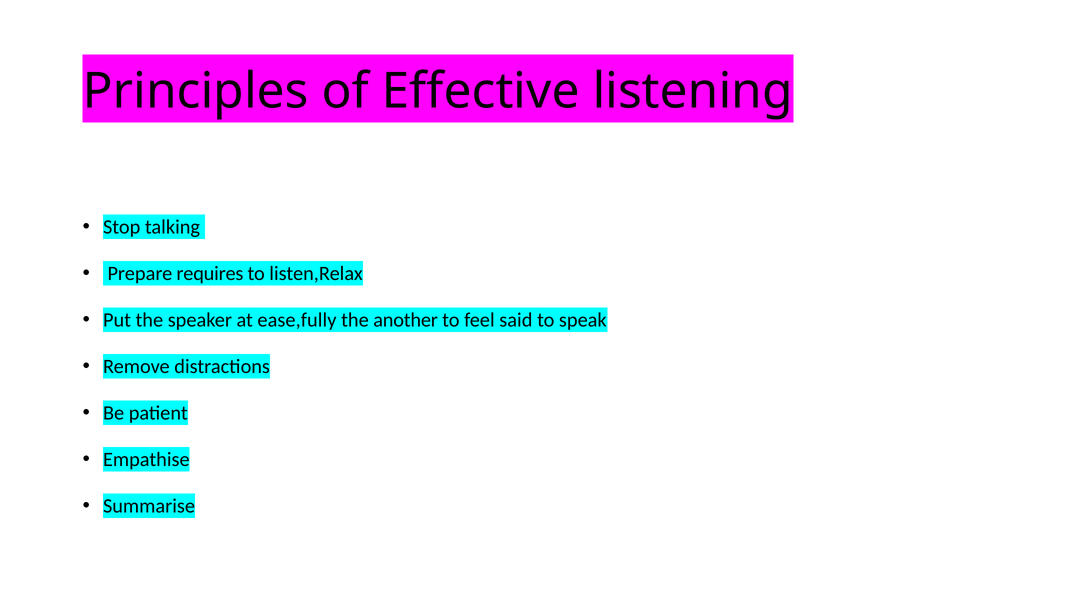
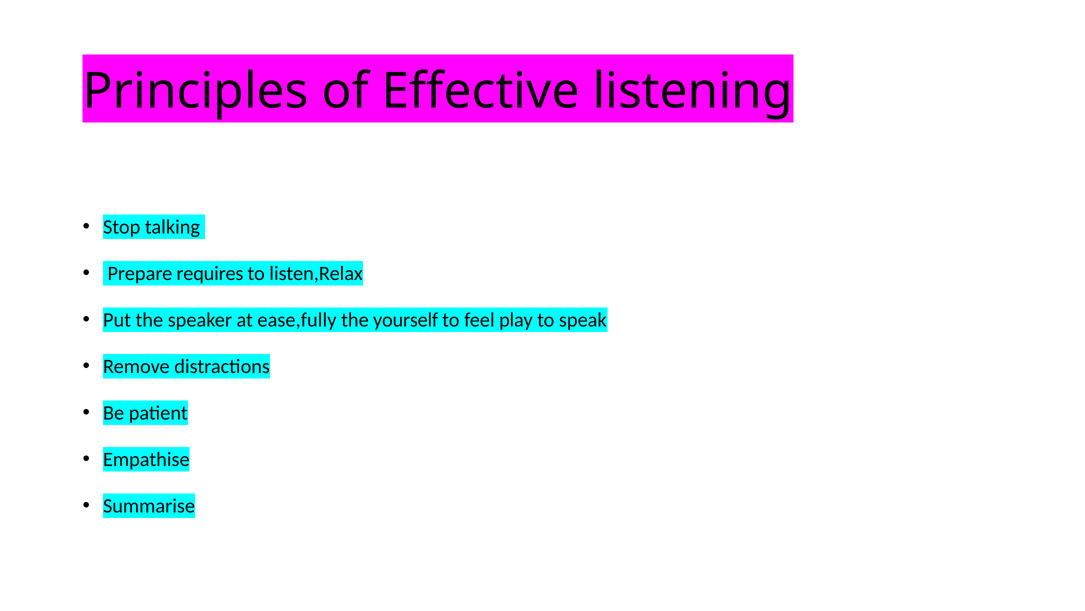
another: another -> yourself
said: said -> play
